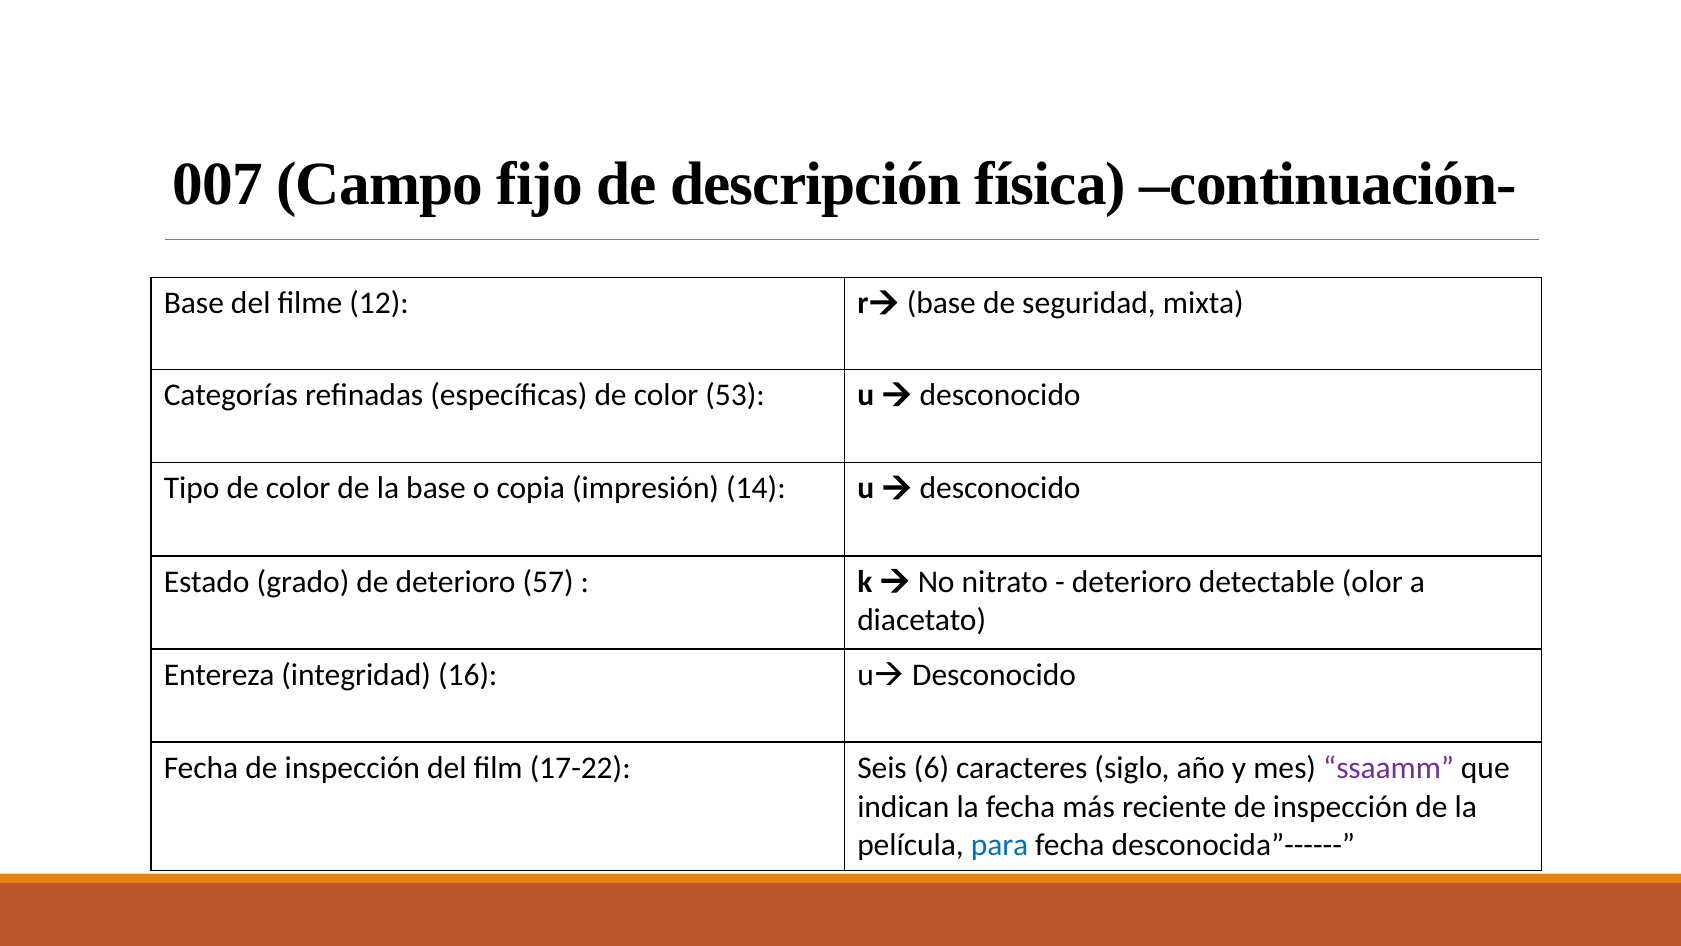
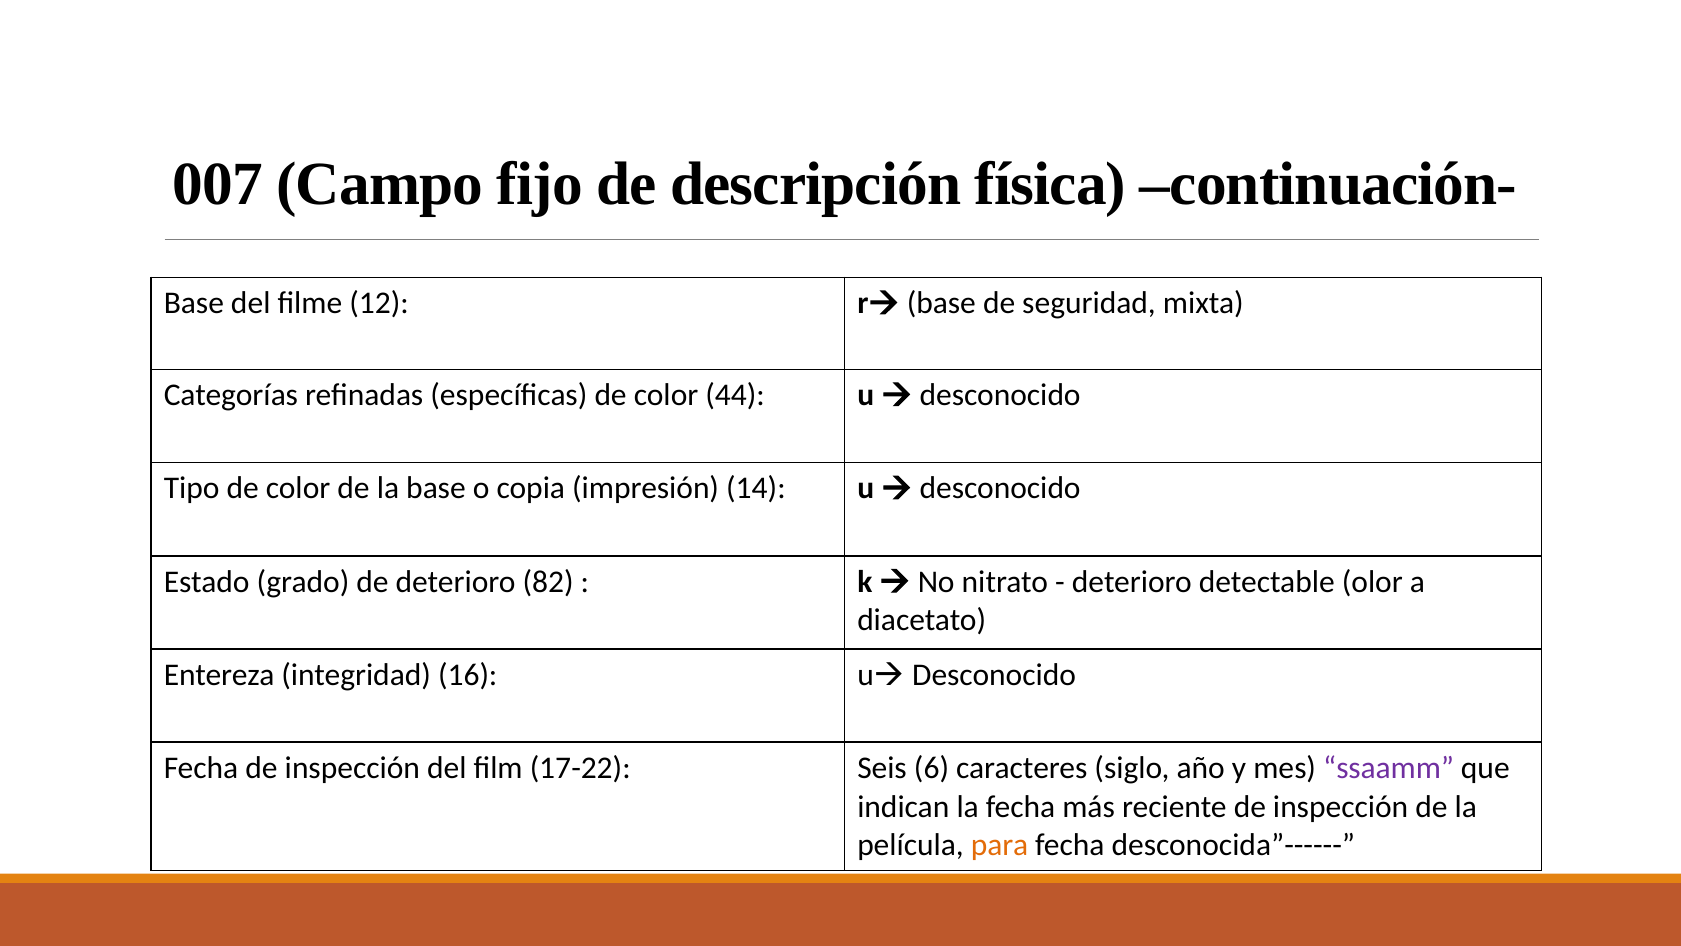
53: 53 -> 44
57: 57 -> 82
para colour: blue -> orange
